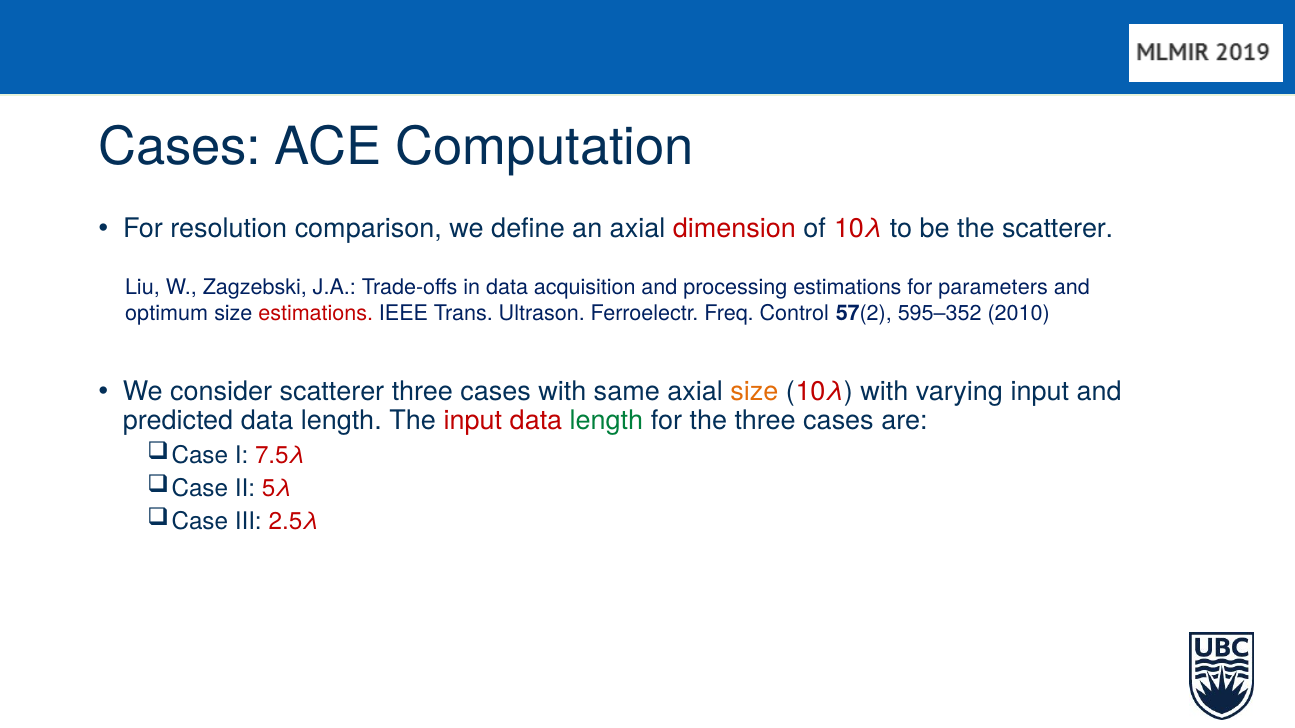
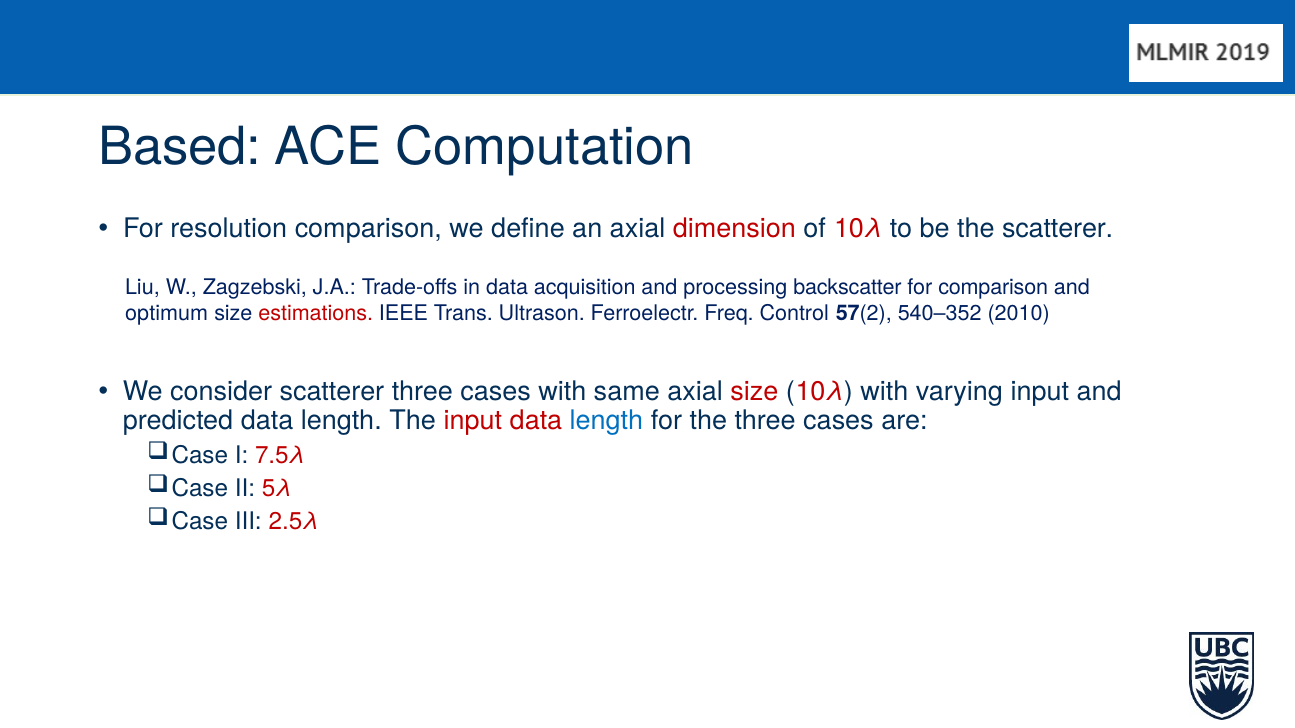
Cases at (180, 147): Cases -> Based
processing estimations: estimations -> backscatter
for parameters: parameters -> comparison
595–352: 595–352 -> 540–352
size at (754, 392) colour: orange -> red
length at (606, 421) colour: green -> blue
